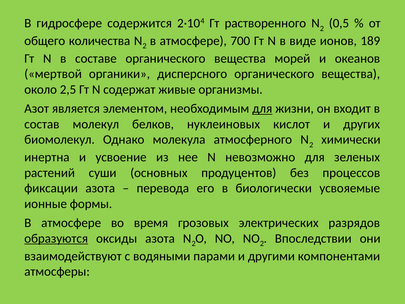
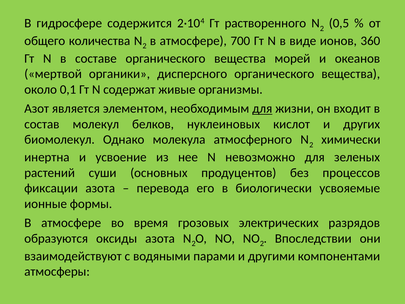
189: 189 -> 360
2,5: 2,5 -> 0,1
образуются underline: present -> none
